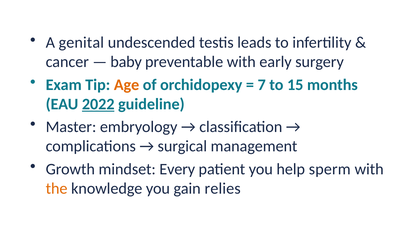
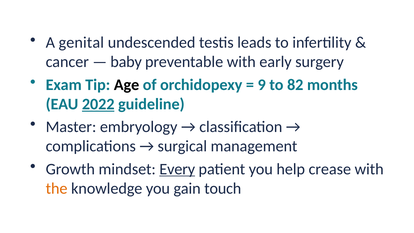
Age colour: orange -> black
7: 7 -> 9
15: 15 -> 82
Every underline: none -> present
sperm: sperm -> crease
relies: relies -> touch
